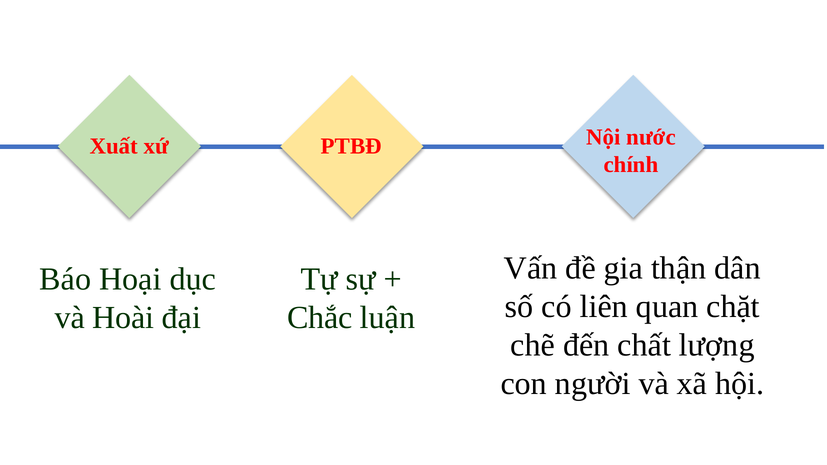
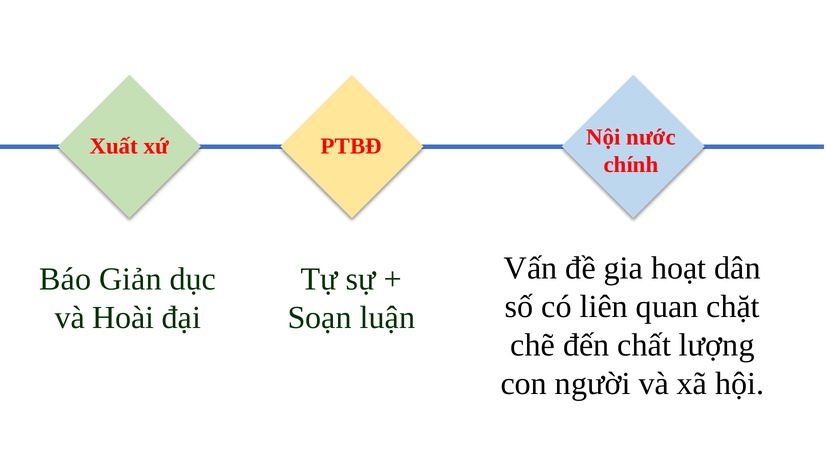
thận: thận -> hoạt
Hoại: Hoại -> Giản
Chắc: Chắc -> Soạn
